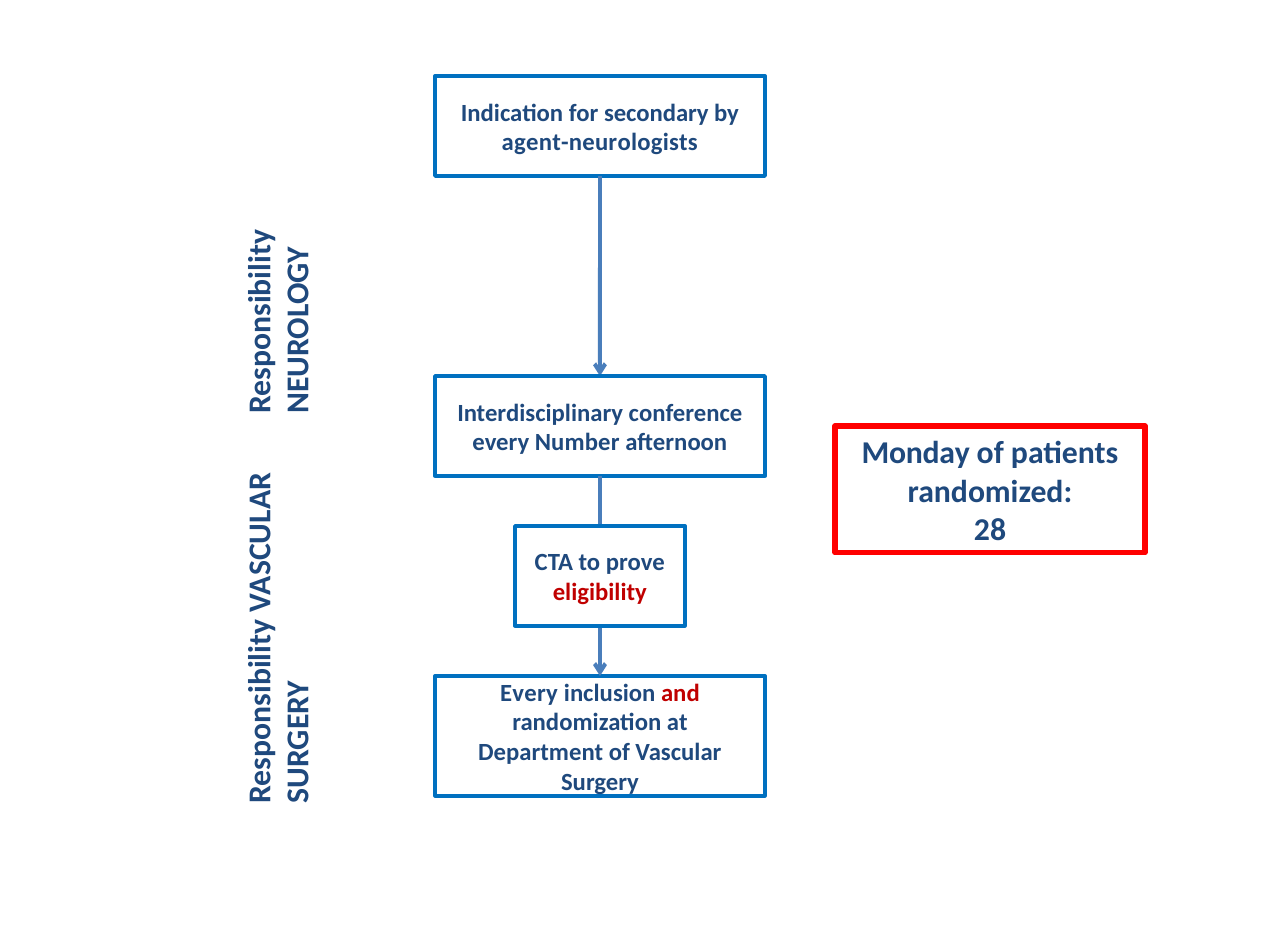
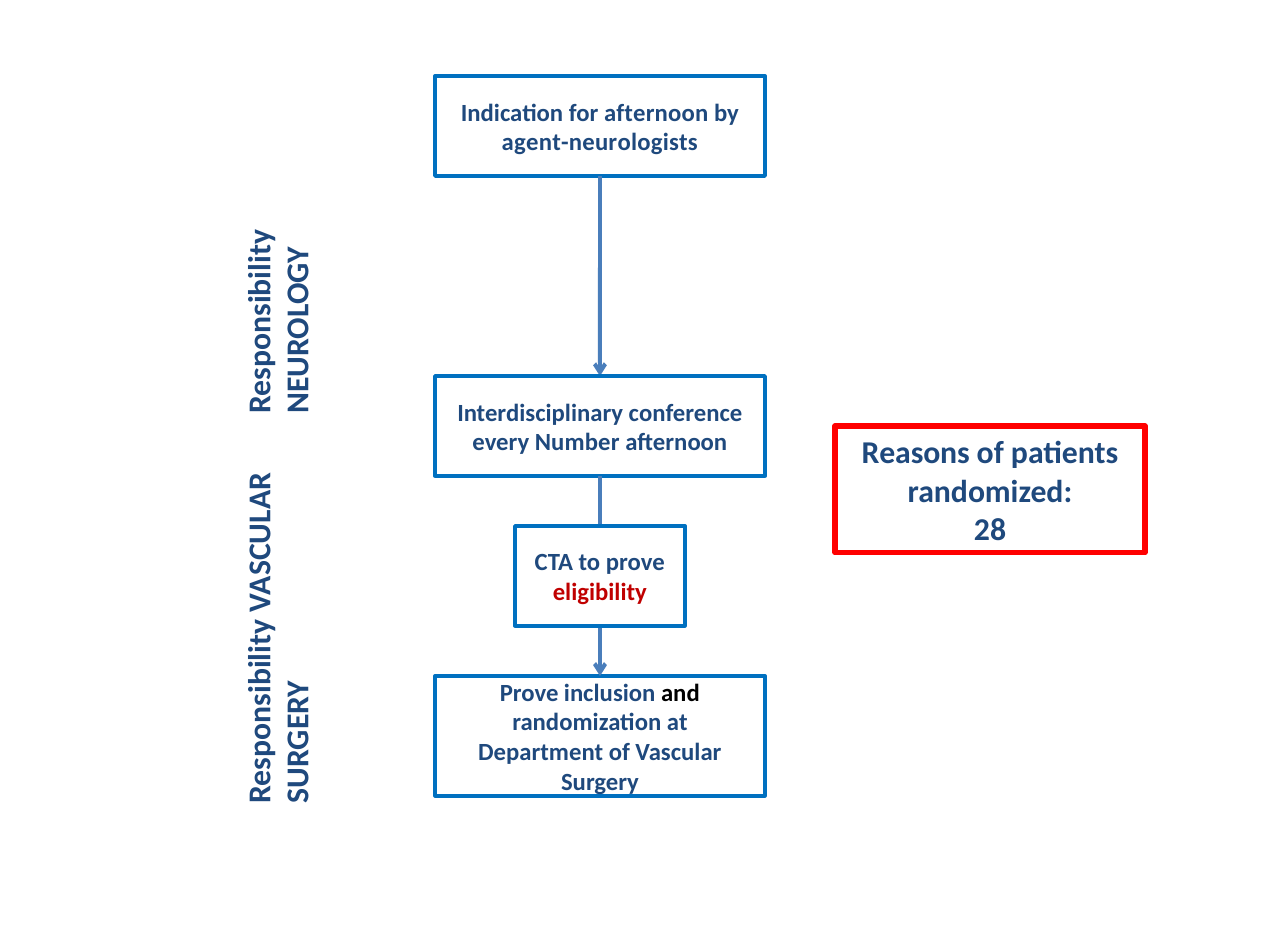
for secondary: secondary -> afternoon
Monday: Monday -> Reasons
Every at (529, 693): Every -> Prove
and colour: red -> black
